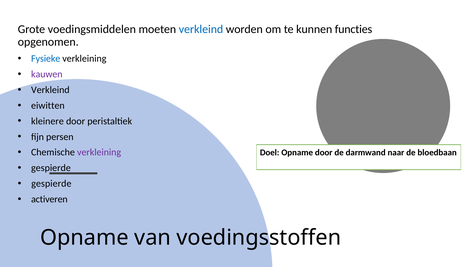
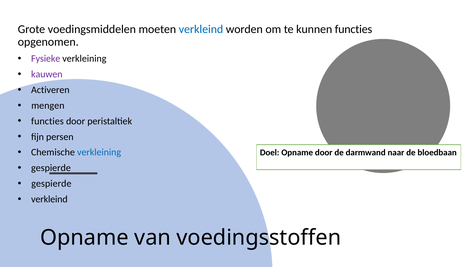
Fysieke colour: blue -> purple
Verkleind at (50, 90): Verkleind -> Activeren
eiwitten: eiwitten -> mengen
kleinere at (47, 121): kleinere -> functies
verkleining at (99, 152) colour: purple -> blue
activeren at (49, 199): activeren -> verkleind
